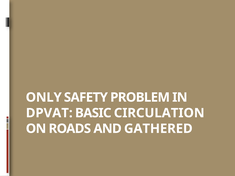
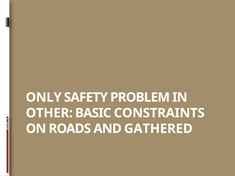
DPVAT: DPVAT -> OTHER
CIRCULATION: CIRCULATION -> CONSTRAINTS
